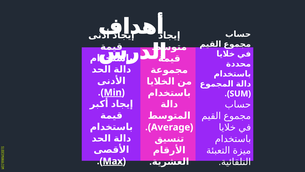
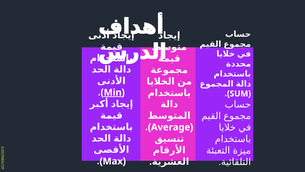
Max underline: present -> none
